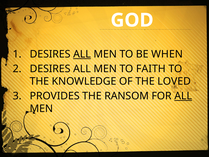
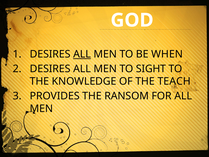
FAITH: FAITH -> SIGHT
LOVED: LOVED -> TEACH
ALL at (183, 96) underline: present -> none
